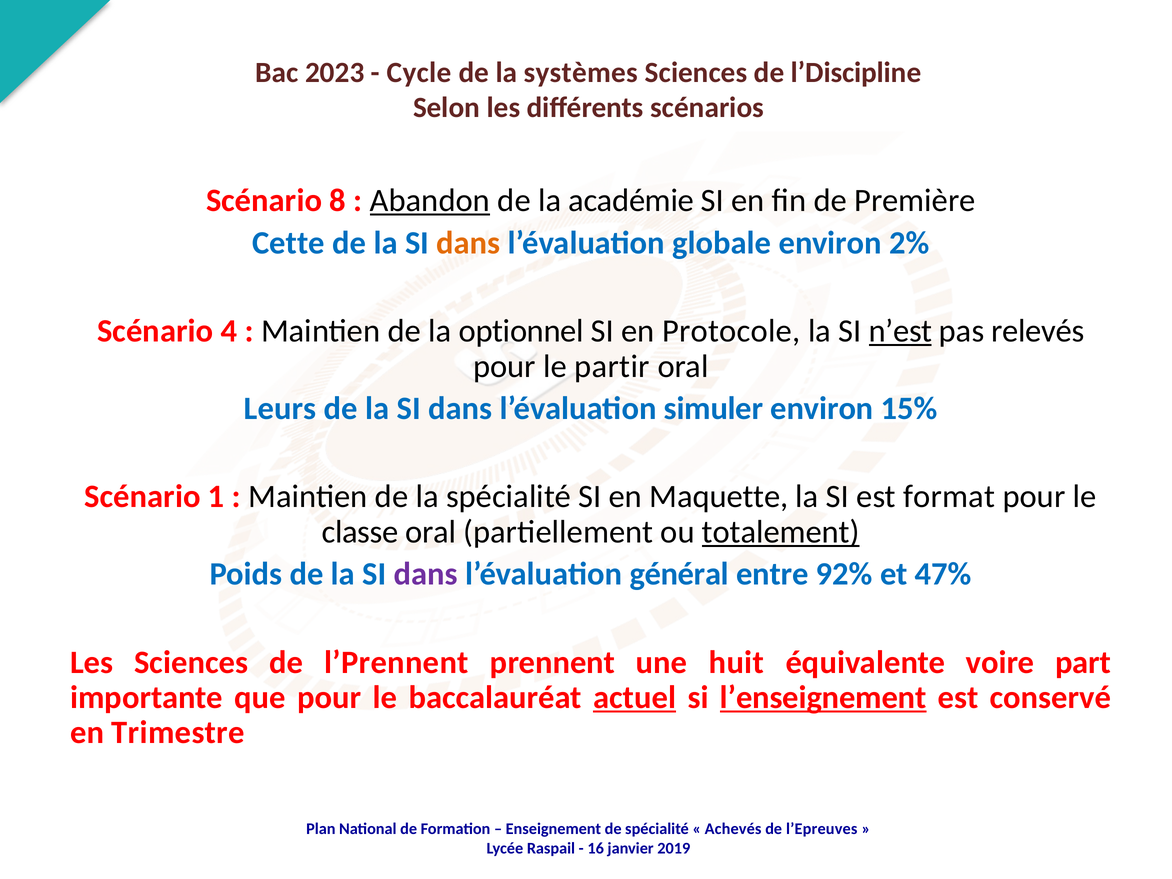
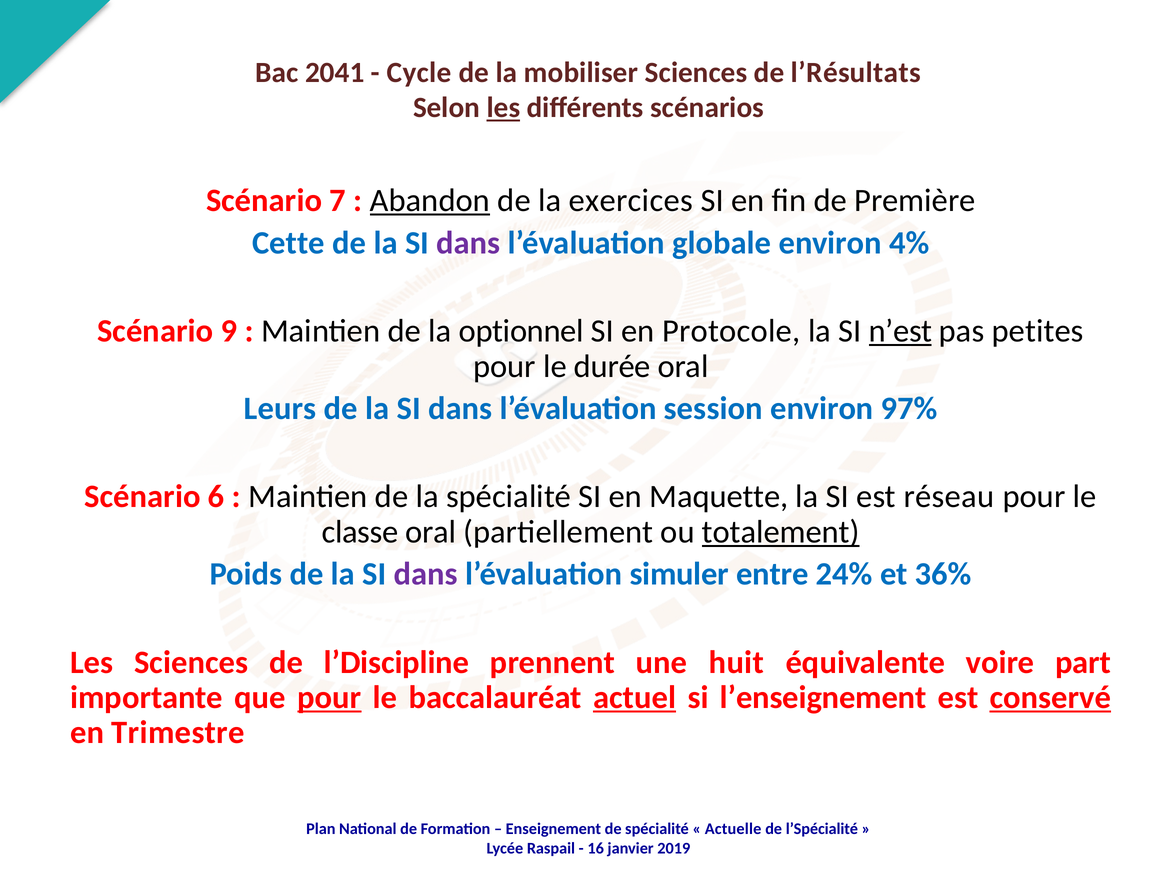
2023: 2023 -> 2041
systèmes: systèmes -> mobiliser
l’Discipline: l’Discipline -> l’Résultats
les at (503, 108) underline: none -> present
8: 8 -> 7
académie: académie -> exercices
dans at (468, 243) colour: orange -> purple
2%: 2% -> 4%
4: 4 -> 9
relevés: relevés -> petites
partir: partir -> durée
simuler: simuler -> session
15%: 15% -> 97%
1: 1 -> 6
format: format -> réseau
général: général -> simuler
92%: 92% -> 24%
47%: 47% -> 36%
l’Prennent: l’Prennent -> l’Discipline
pour at (329, 697) underline: none -> present
l’enseignement underline: present -> none
conservé underline: none -> present
Achevés: Achevés -> Actuelle
l’Epreuves: l’Epreuves -> l’Spécialité
